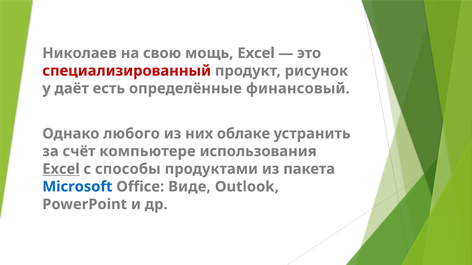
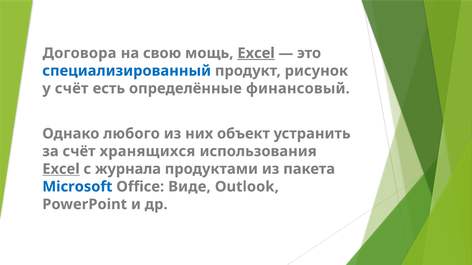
Николаев: Николаев -> Договора
Excel at (256, 53) underline: none -> present
специализированный colour: red -> blue
у даёт: даёт -> счёт
облаке: облаке -> объект
компьютере: компьютере -> хранящихся
способы: способы -> журнала
